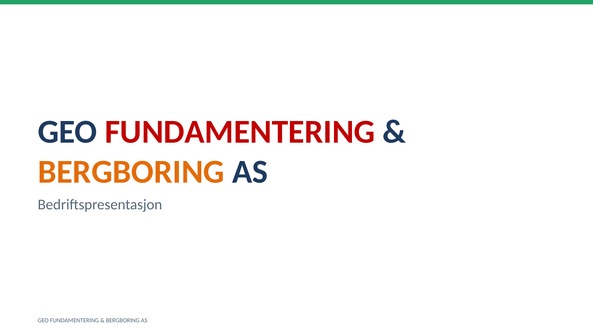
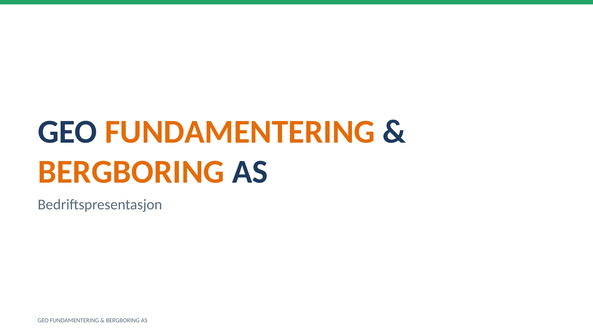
FUNDAMENTERING at (240, 132) colour: red -> orange
